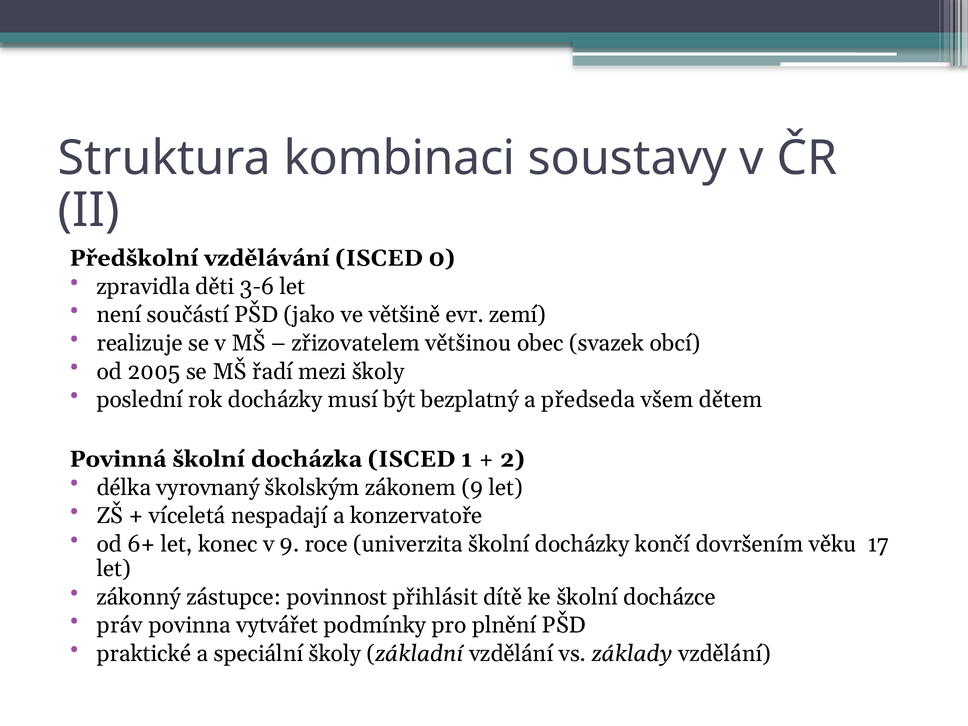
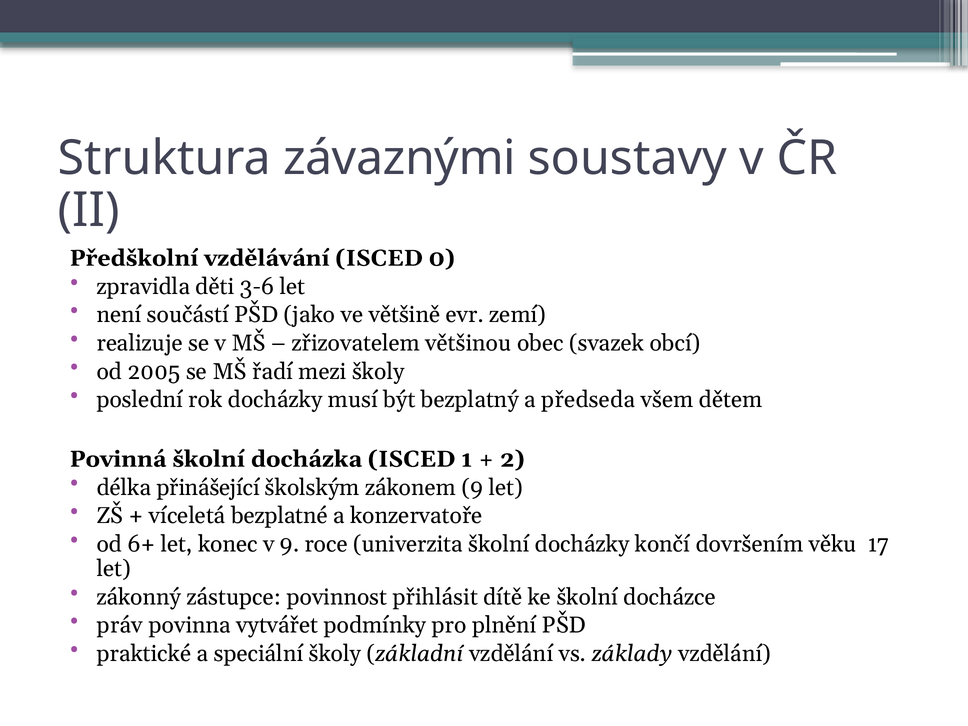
kombinaci: kombinaci -> závaznými
vyrovnaný: vyrovnaný -> přinášející
nespadají: nespadají -> bezplatné
